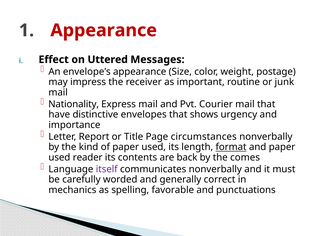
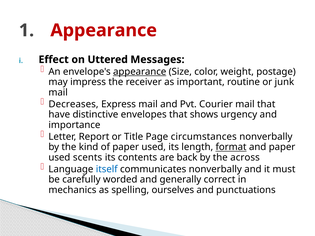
appearance at (140, 72) underline: none -> present
Nationality: Nationality -> Decreases
reader: reader -> scents
comes: comes -> across
itself colour: purple -> blue
favorable: favorable -> ourselves
